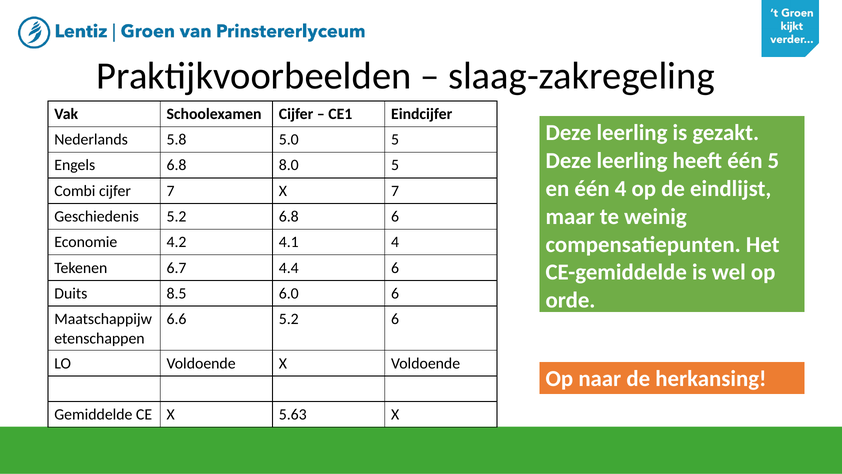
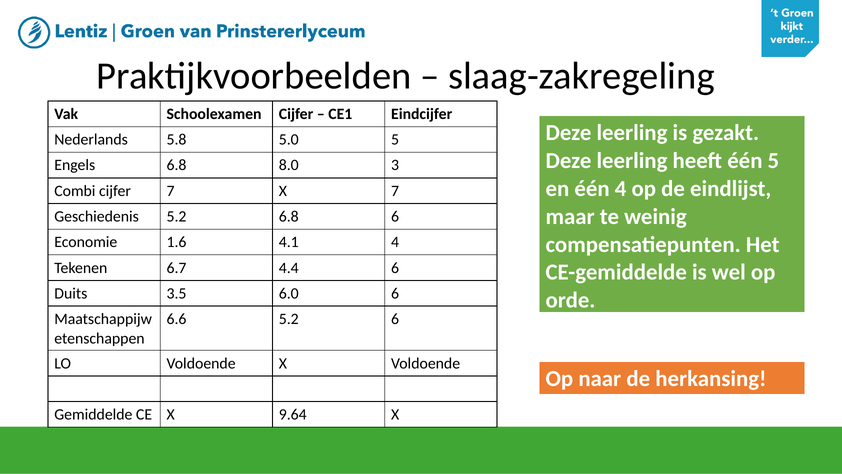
8.0 5: 5 -> 3
4.2: 4.2 -> 1.6
8.5: 8.5 -> 3.5
5.63: 5.63 -> 9.64
